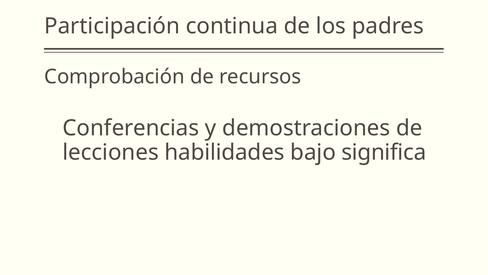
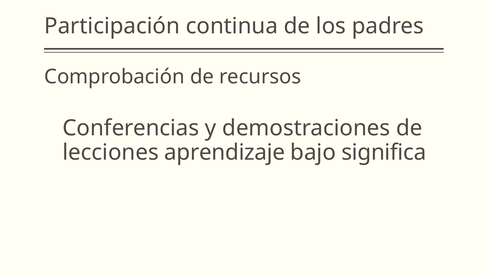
habilidades: habilidades -> aprendizaje
